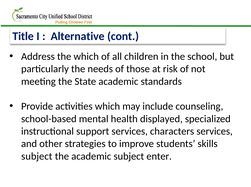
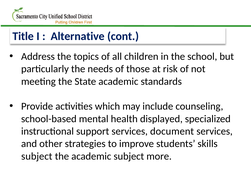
the which: which -> topics
characters: characters -> document
enter: enter -> more
